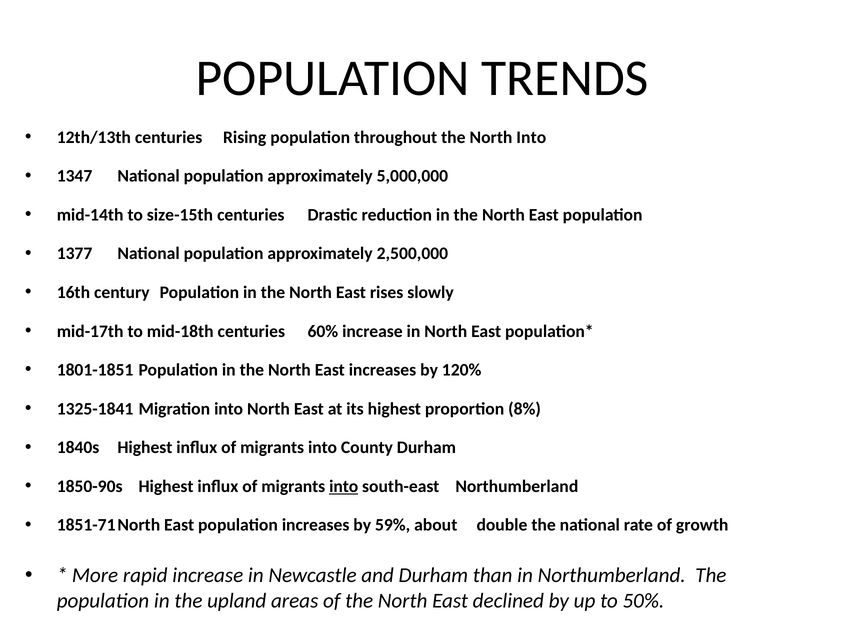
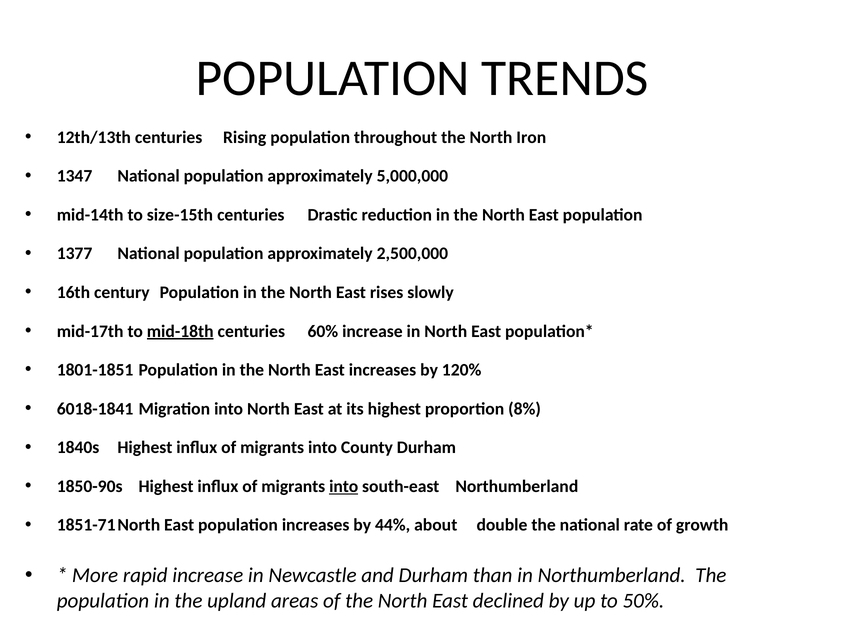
North Into: Into -> Iron
mid-18th underline: none -> present
1325-1841: 1325-1841 -> 6018-1841
59%: 59% -> 44%
